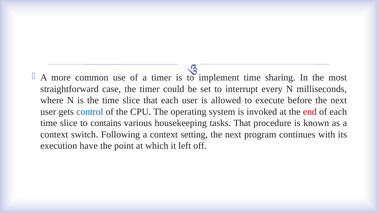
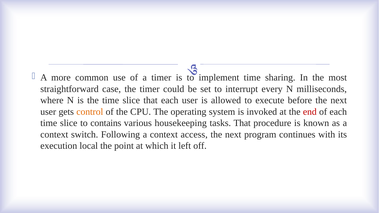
control colour: blue -> orange
setting: setting -> access
have: have -> local
